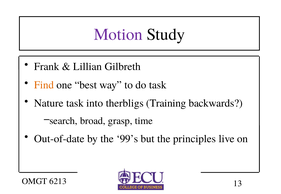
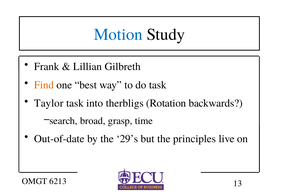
Motion colour: purple -> blue
Nature: Nature -> Taylor
Training: Training -> Rotation
99’s: 99’s -> 29’s
